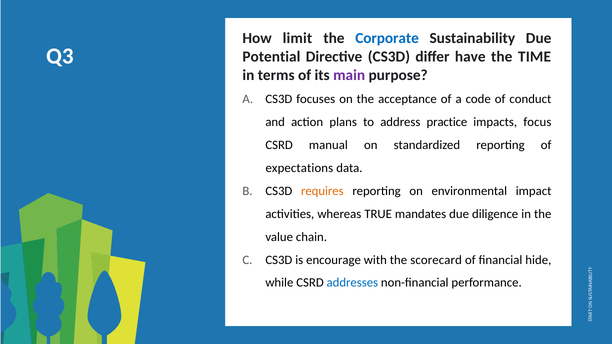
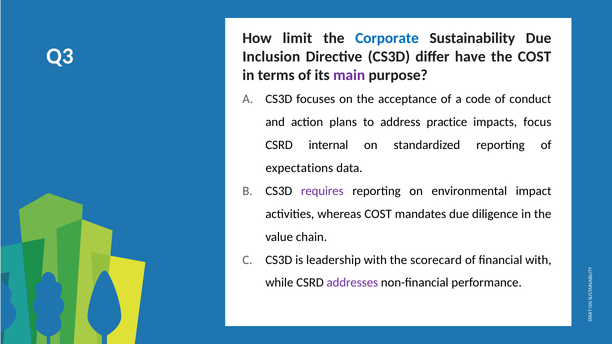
Potential: Potential -> Inclusion
the TIME: TIME -> COST
manual: manual -> internal
requires colour: orange -> purple
whereas TRUE: TRUE -> COST
encourage: encourage -> leadership
financial hide: hide -> with
addresses colour: blue -> purple
